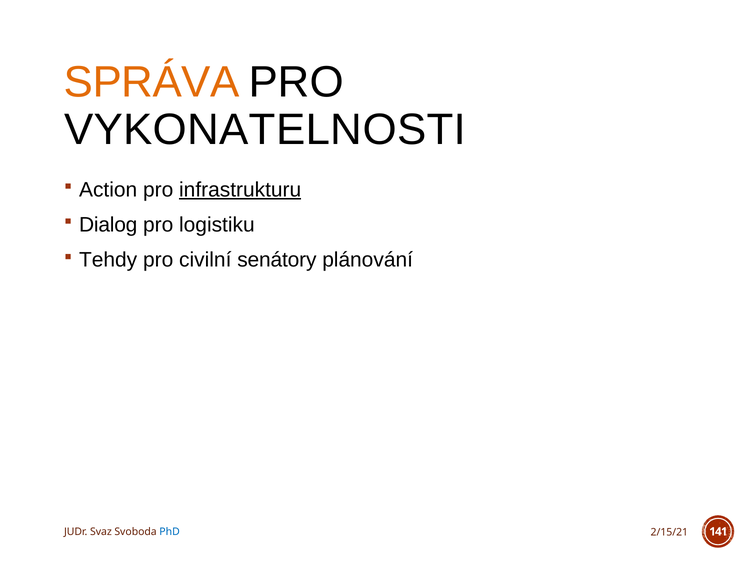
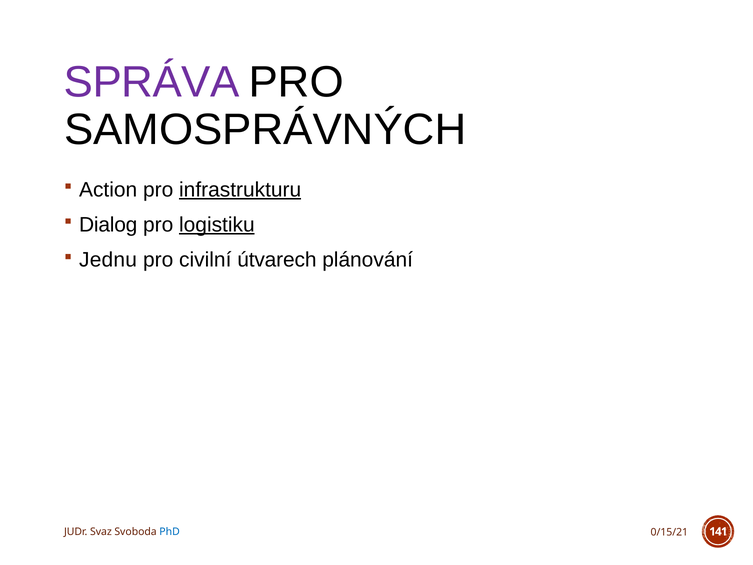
SPRÁVA colour: orange -> purple
VYKONATELNOSTI: VYKONATELNOSTI -> SAMOSPRÁVNÝCH
logistiku underline: none -> present
Tehdy: Tehdy -> Jednu
senátory: senátory -> útvarech
2/15/21: 2/15/21 -> 0/15/21
